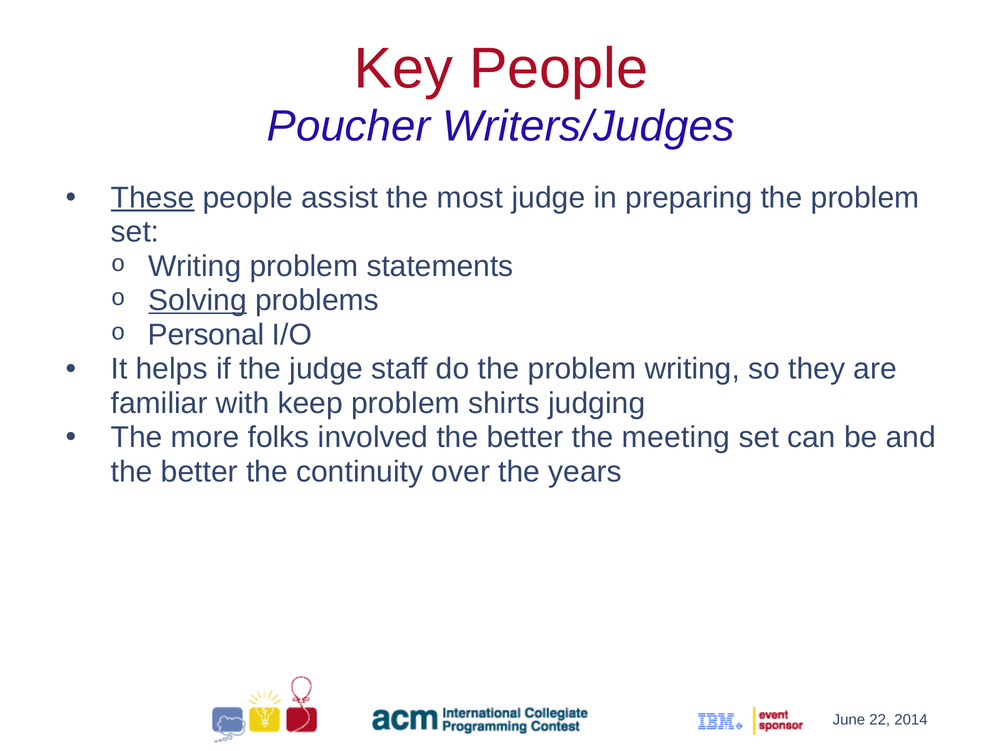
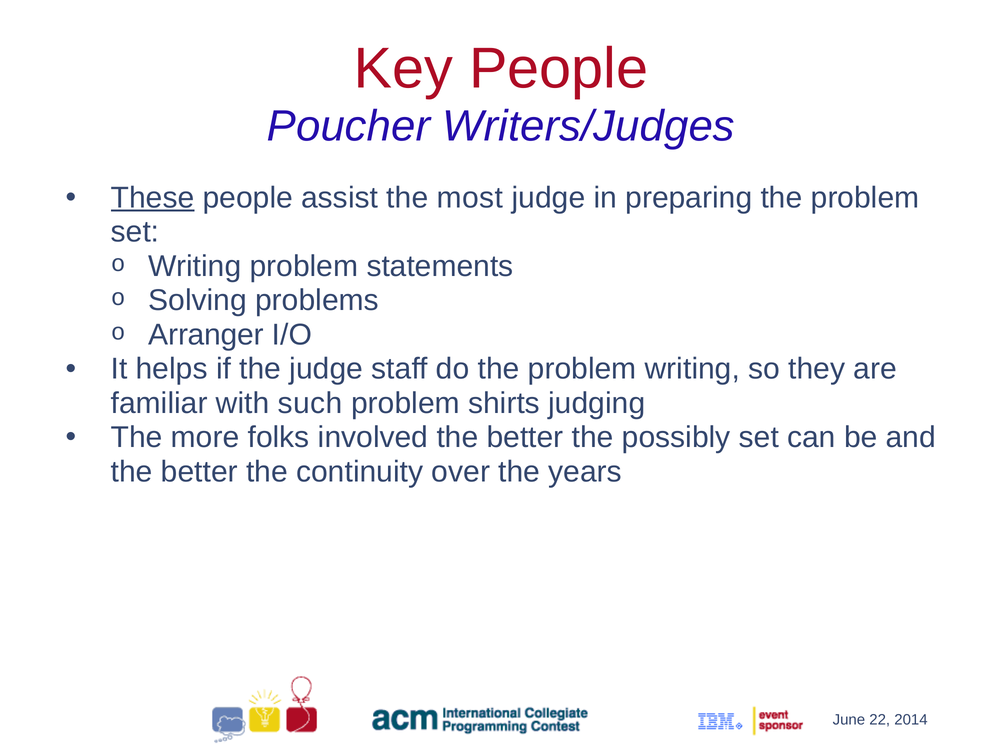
Solving underline: present -> none
Personal: Personal -> Arranger
keep: keep -> such
meeting: meeting -> possibly
